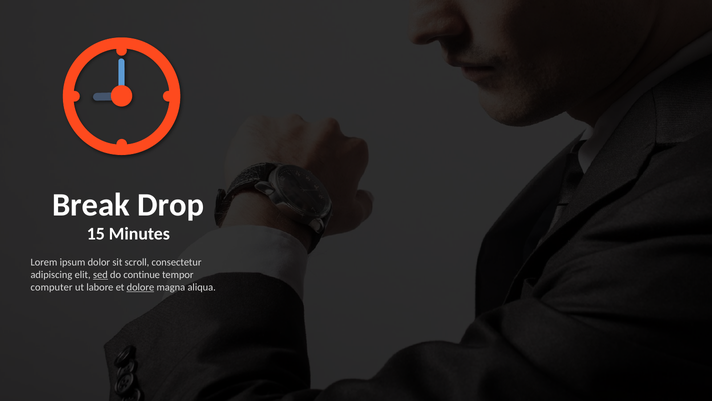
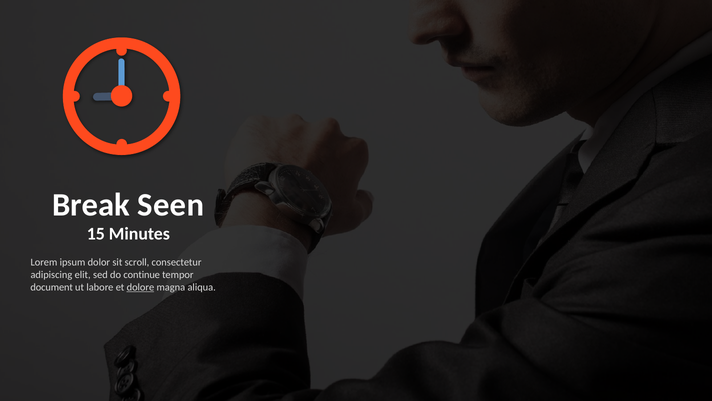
Drop: Drop -> Seen
sed underline: present -> none
computer: computer -> document
